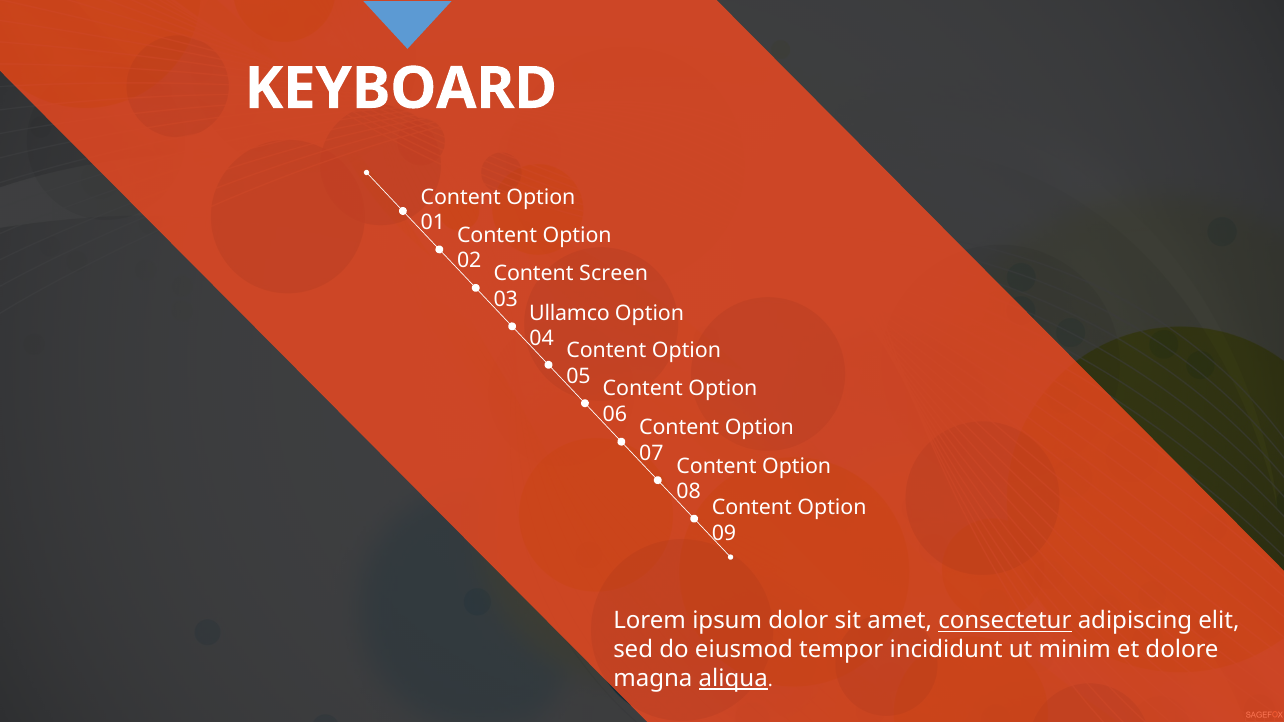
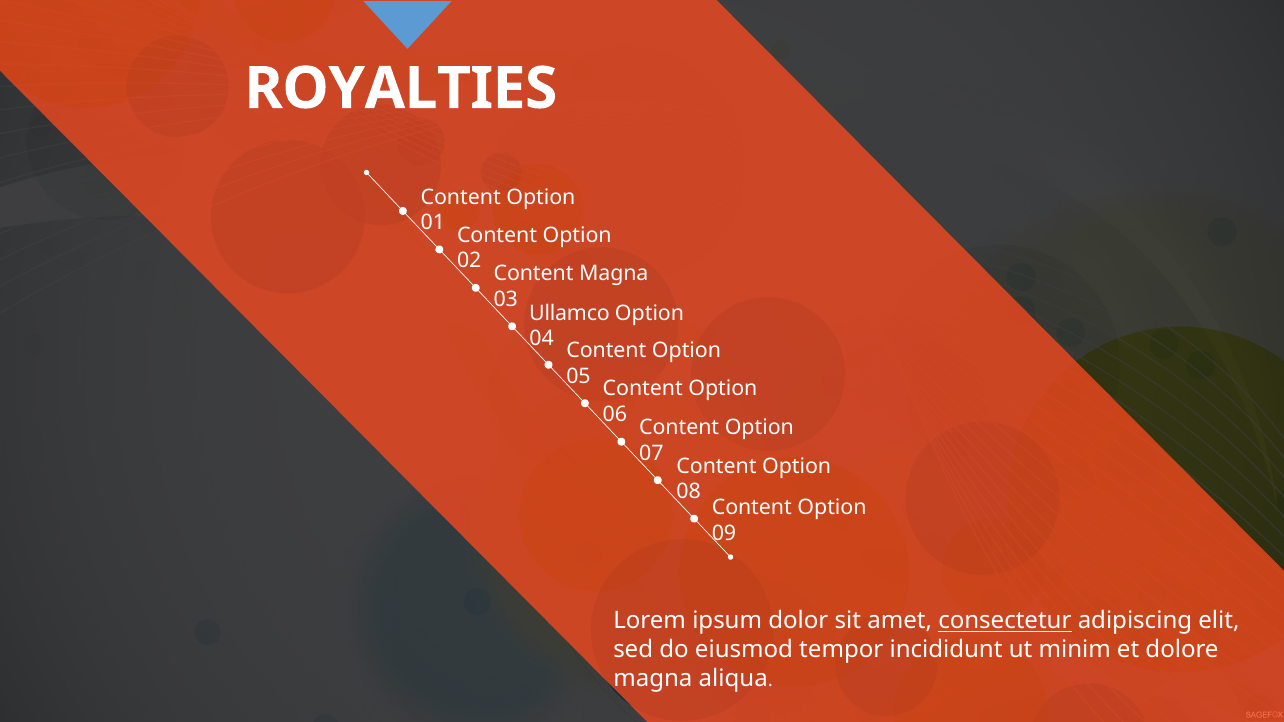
KEYBOARD: KEYBOARD -> ROYALTIES
Content Screen: Screen -> Magna
aliqua underline: present -> none
